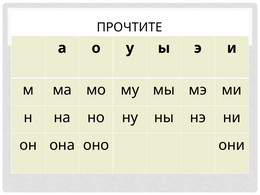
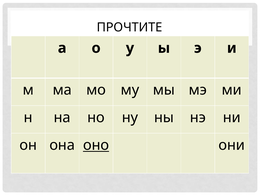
оно underline: none -> present
